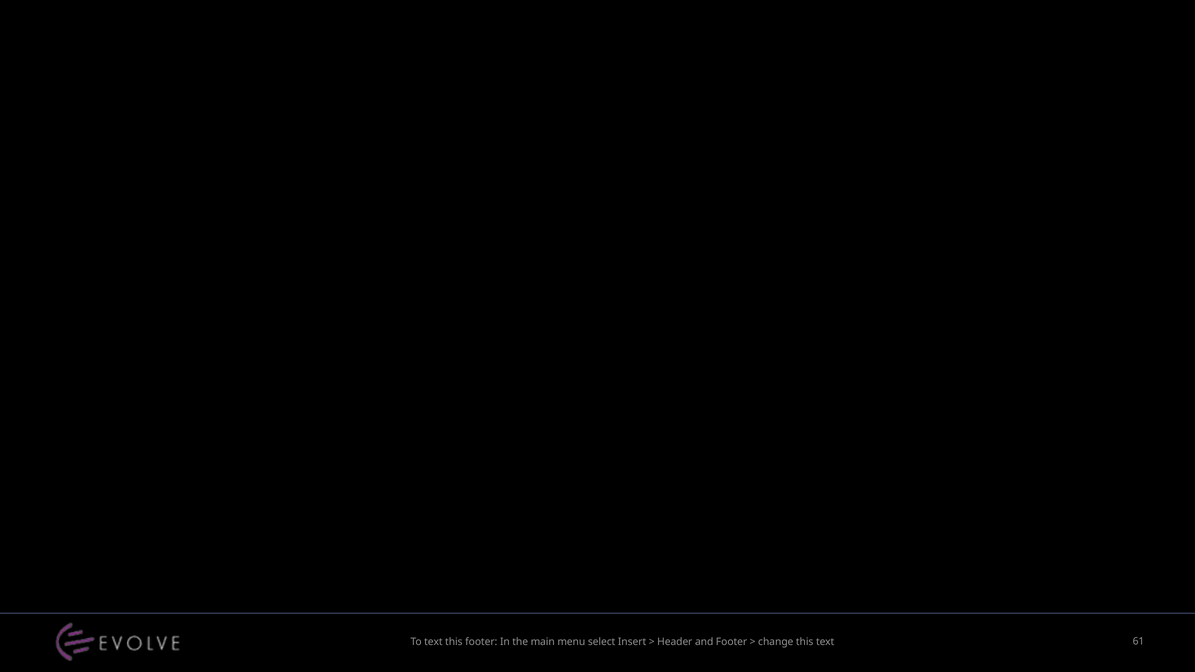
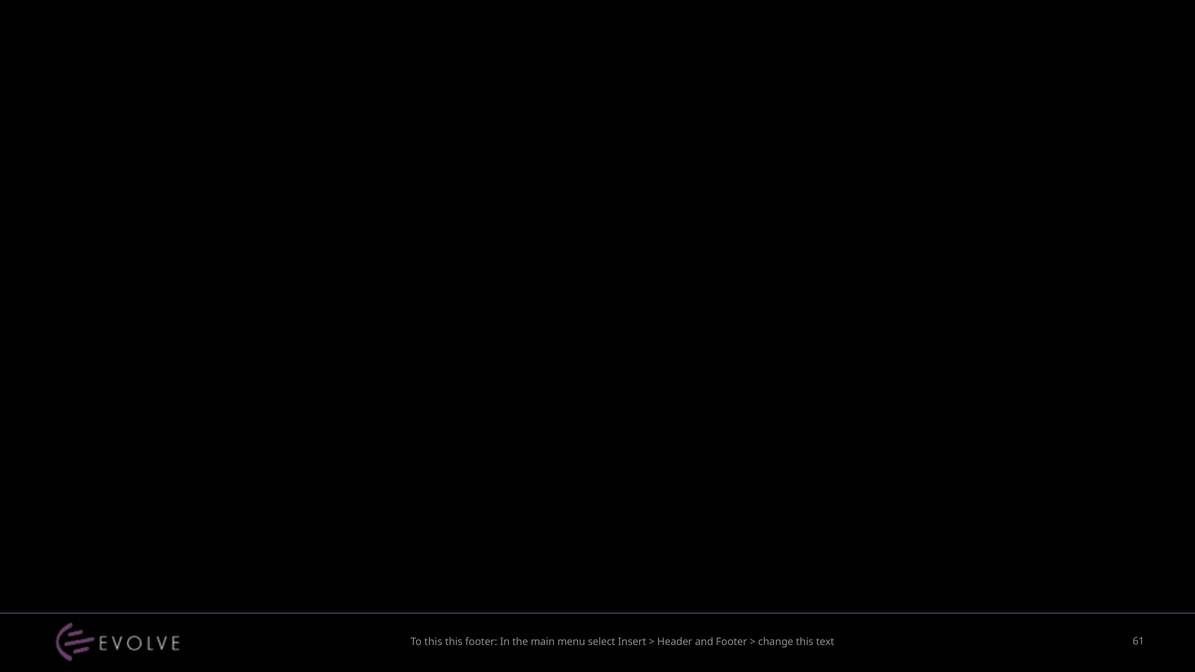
To text: text -> this
